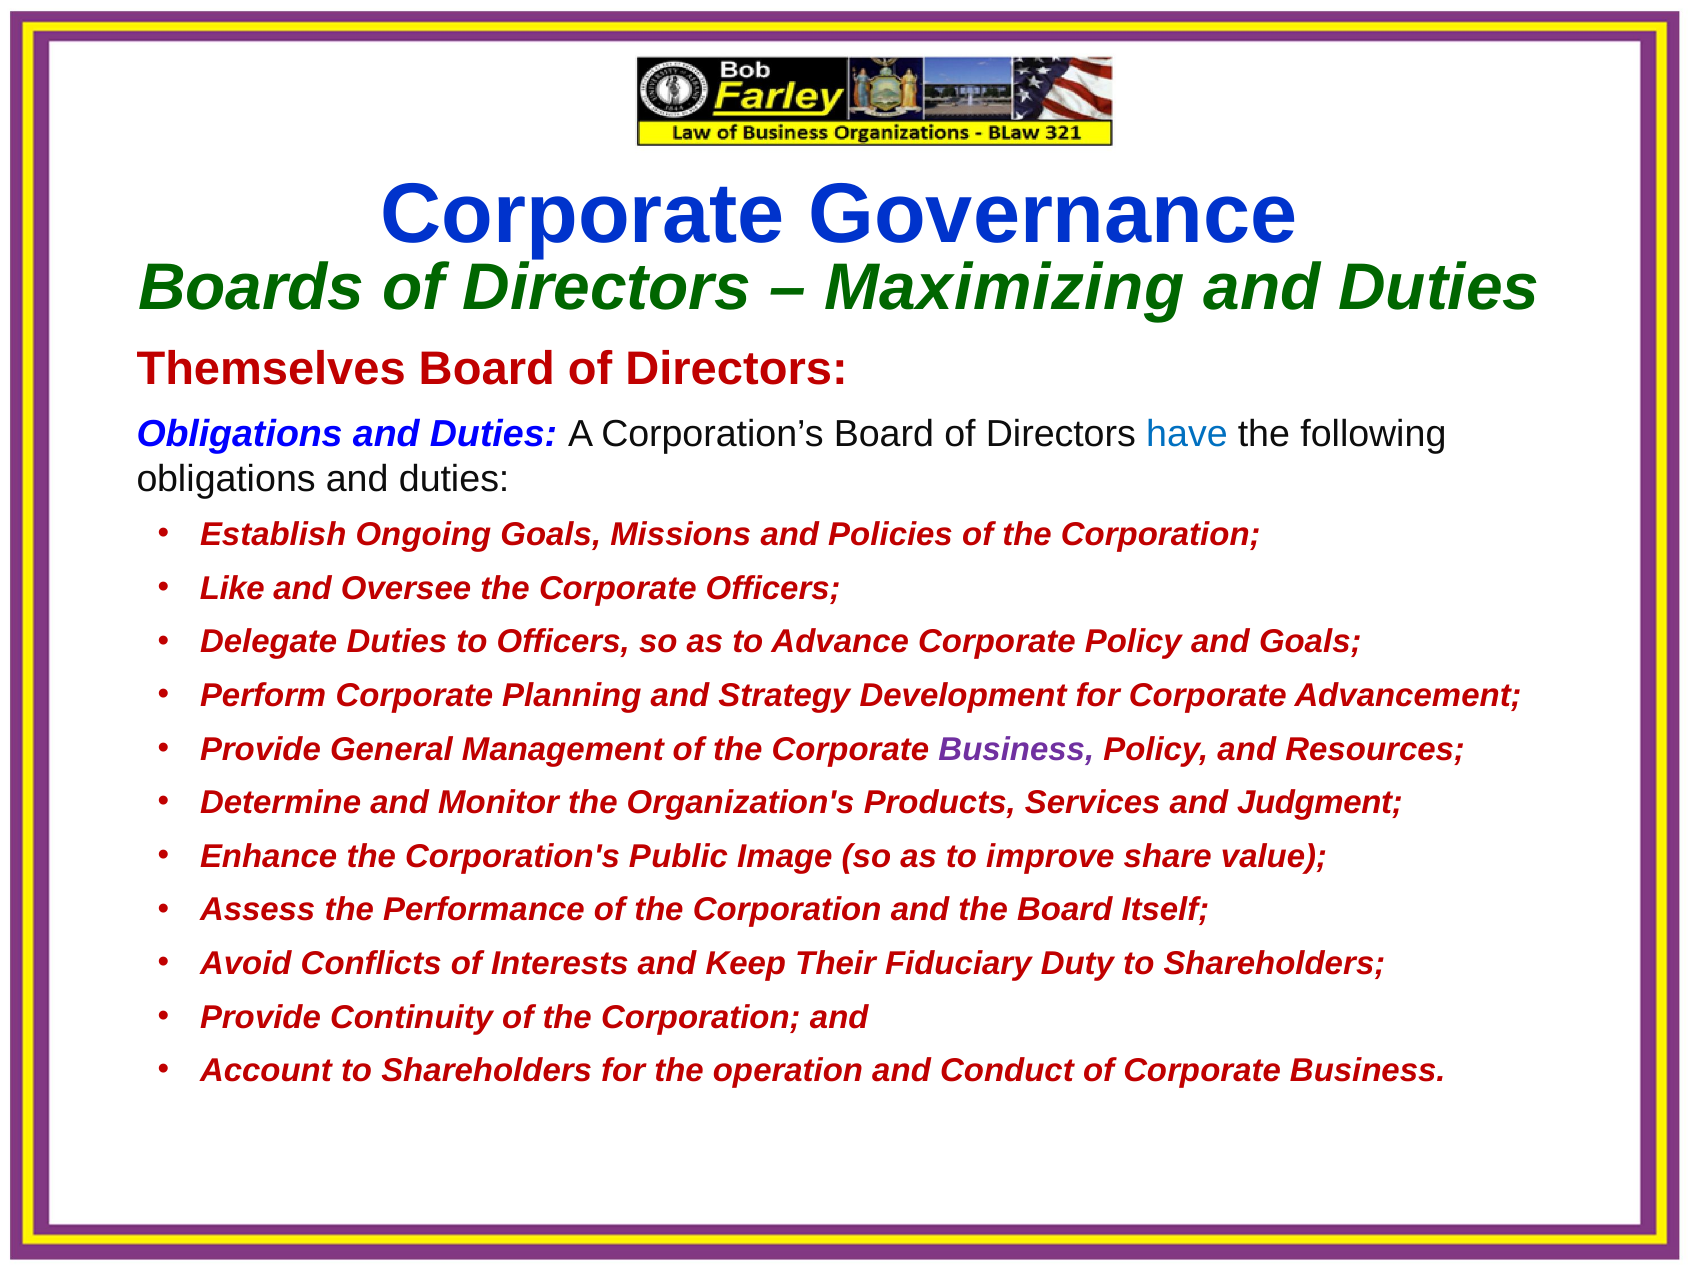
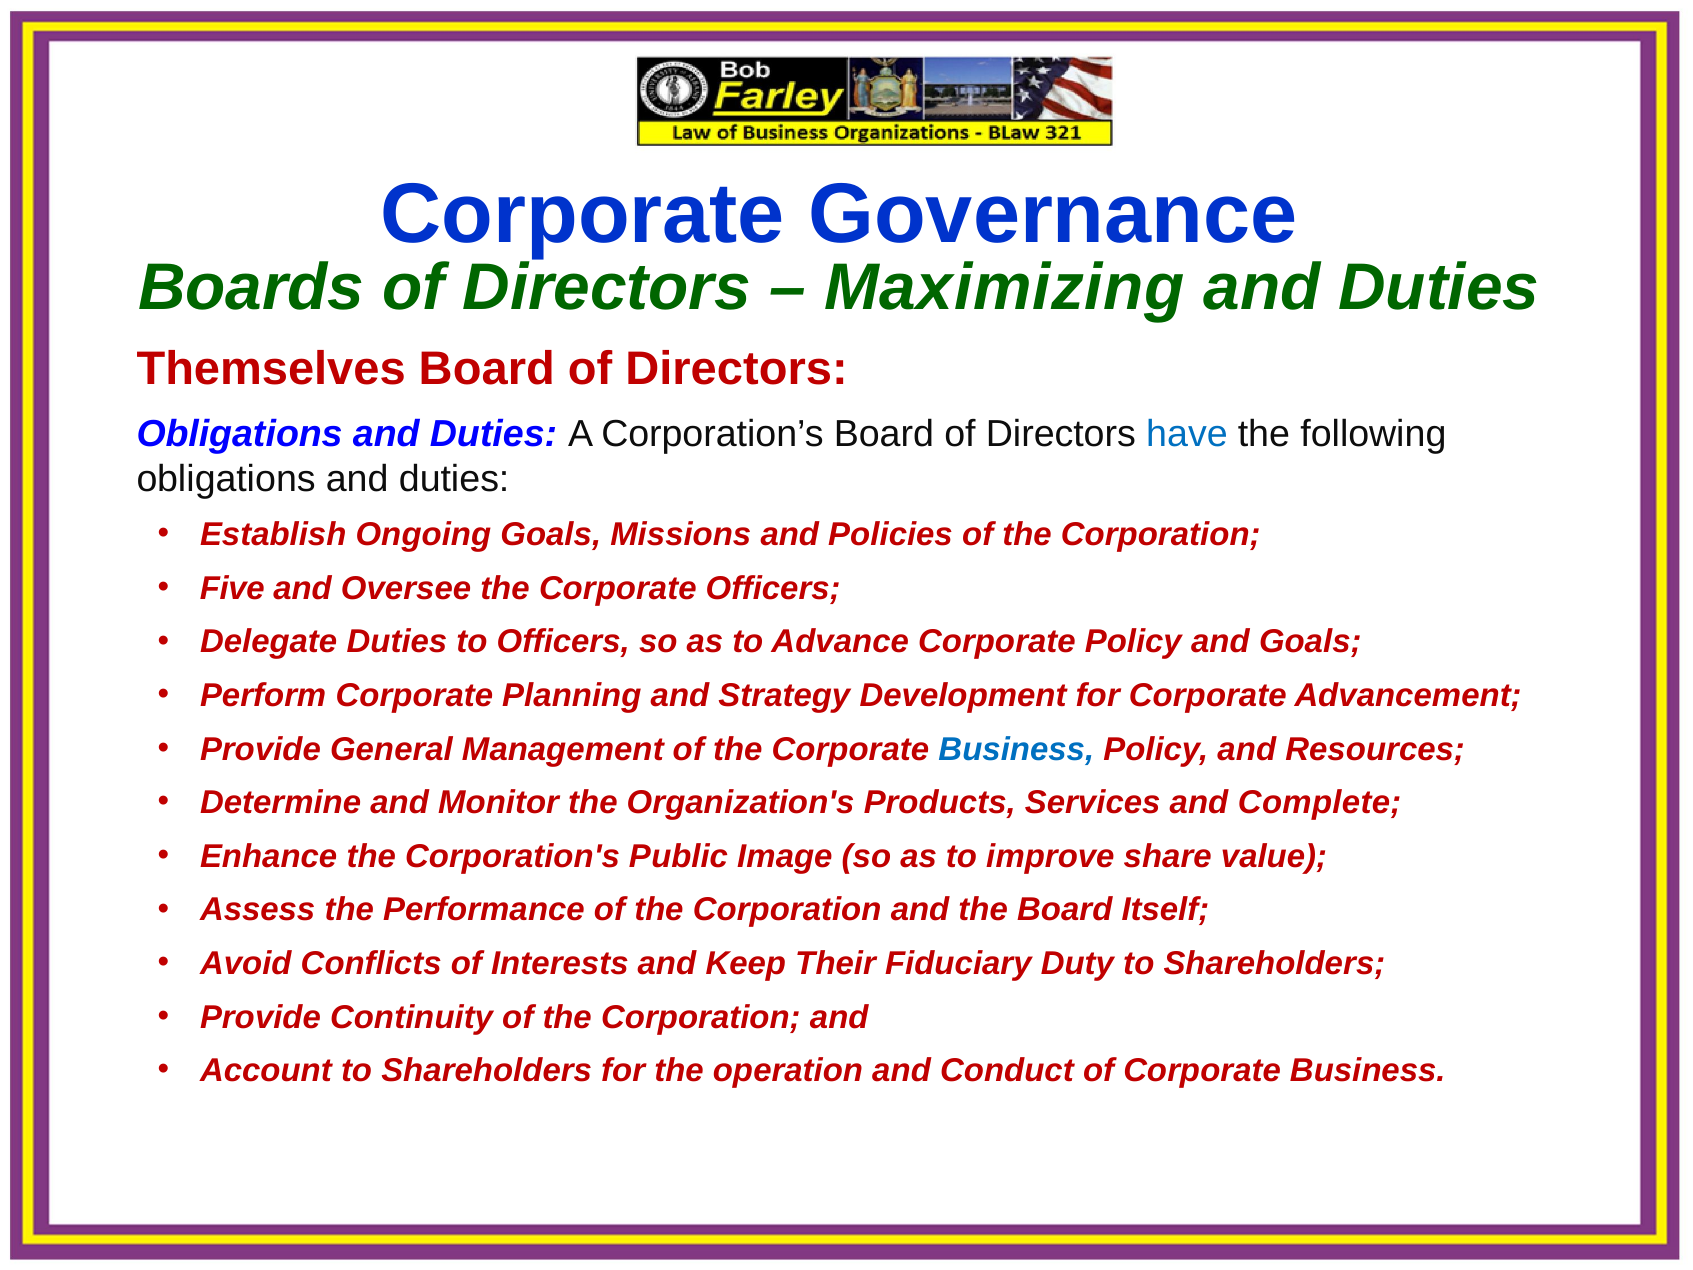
Like: Like -> Five
Business at (1016, 749) colour: purple -> blue
Judgment: Judgment -> Complete
